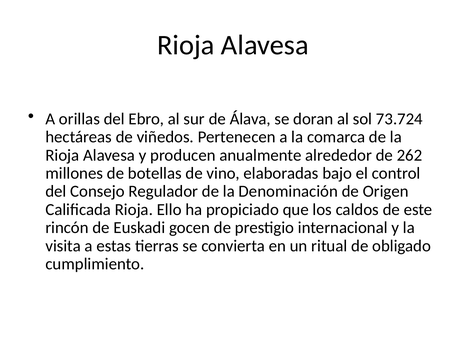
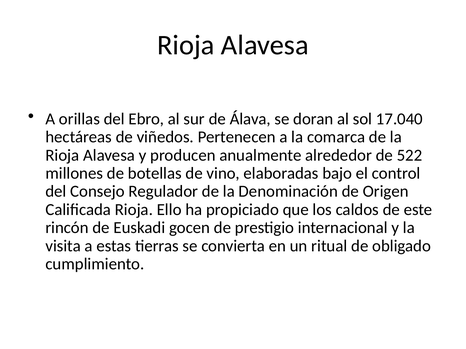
73.724: 73.724 -> 17.040
262: 262 -> 522
